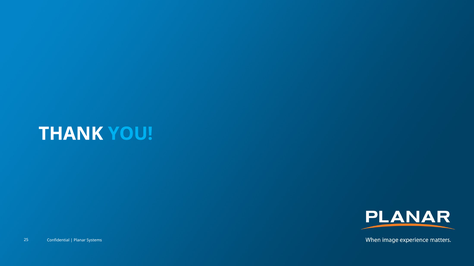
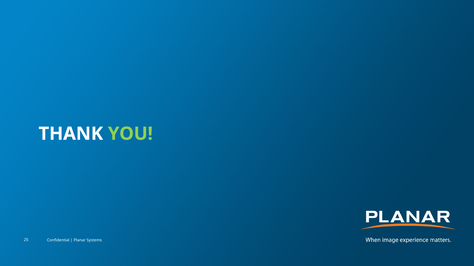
YOU colour: light blue -> light green
